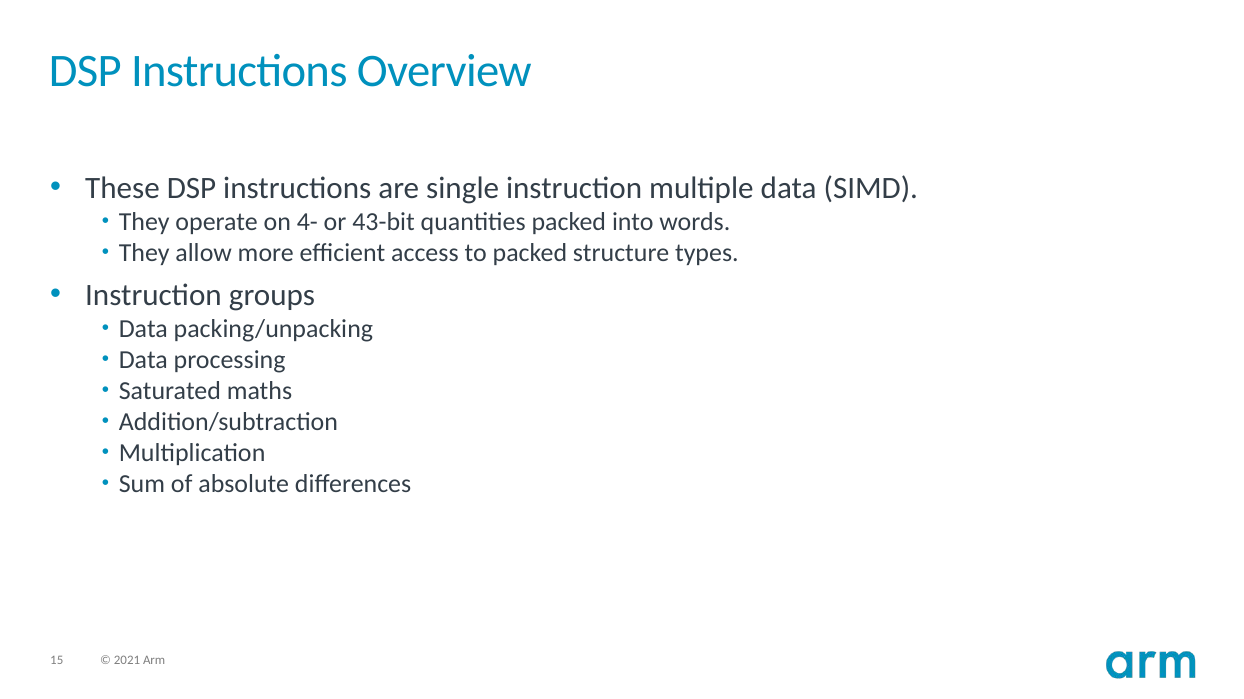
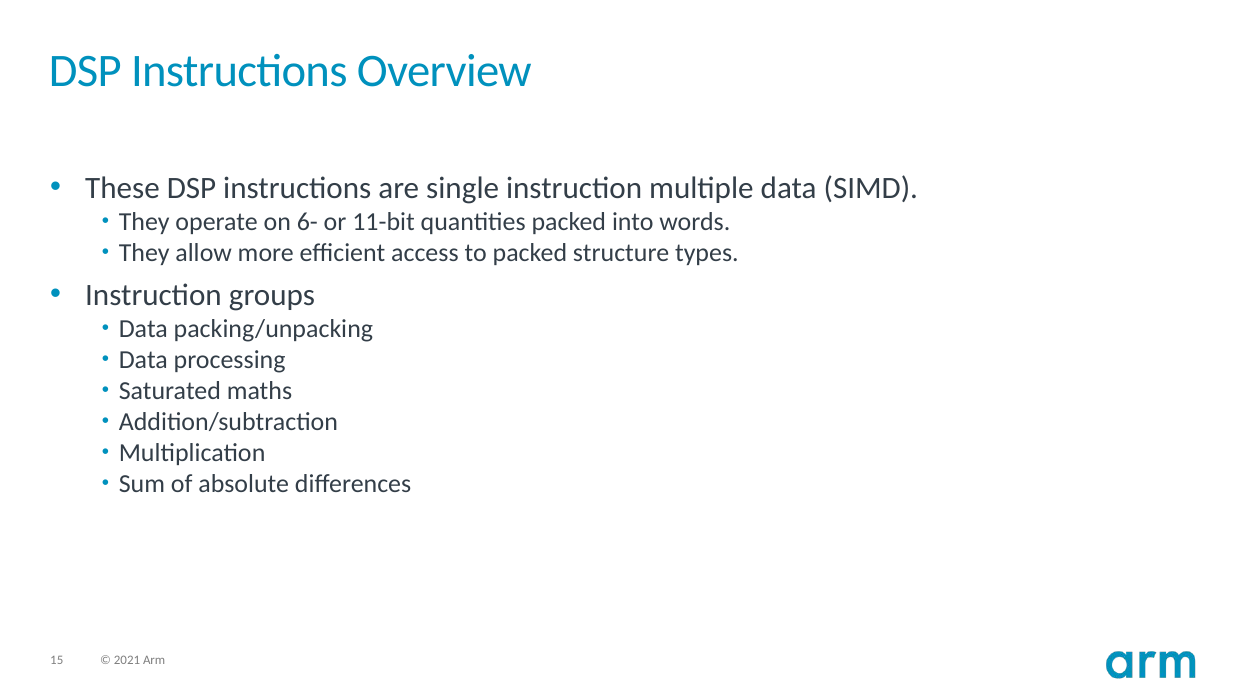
4-: 4- -> 6-
43-bit: 43-bit -> 11-bit
